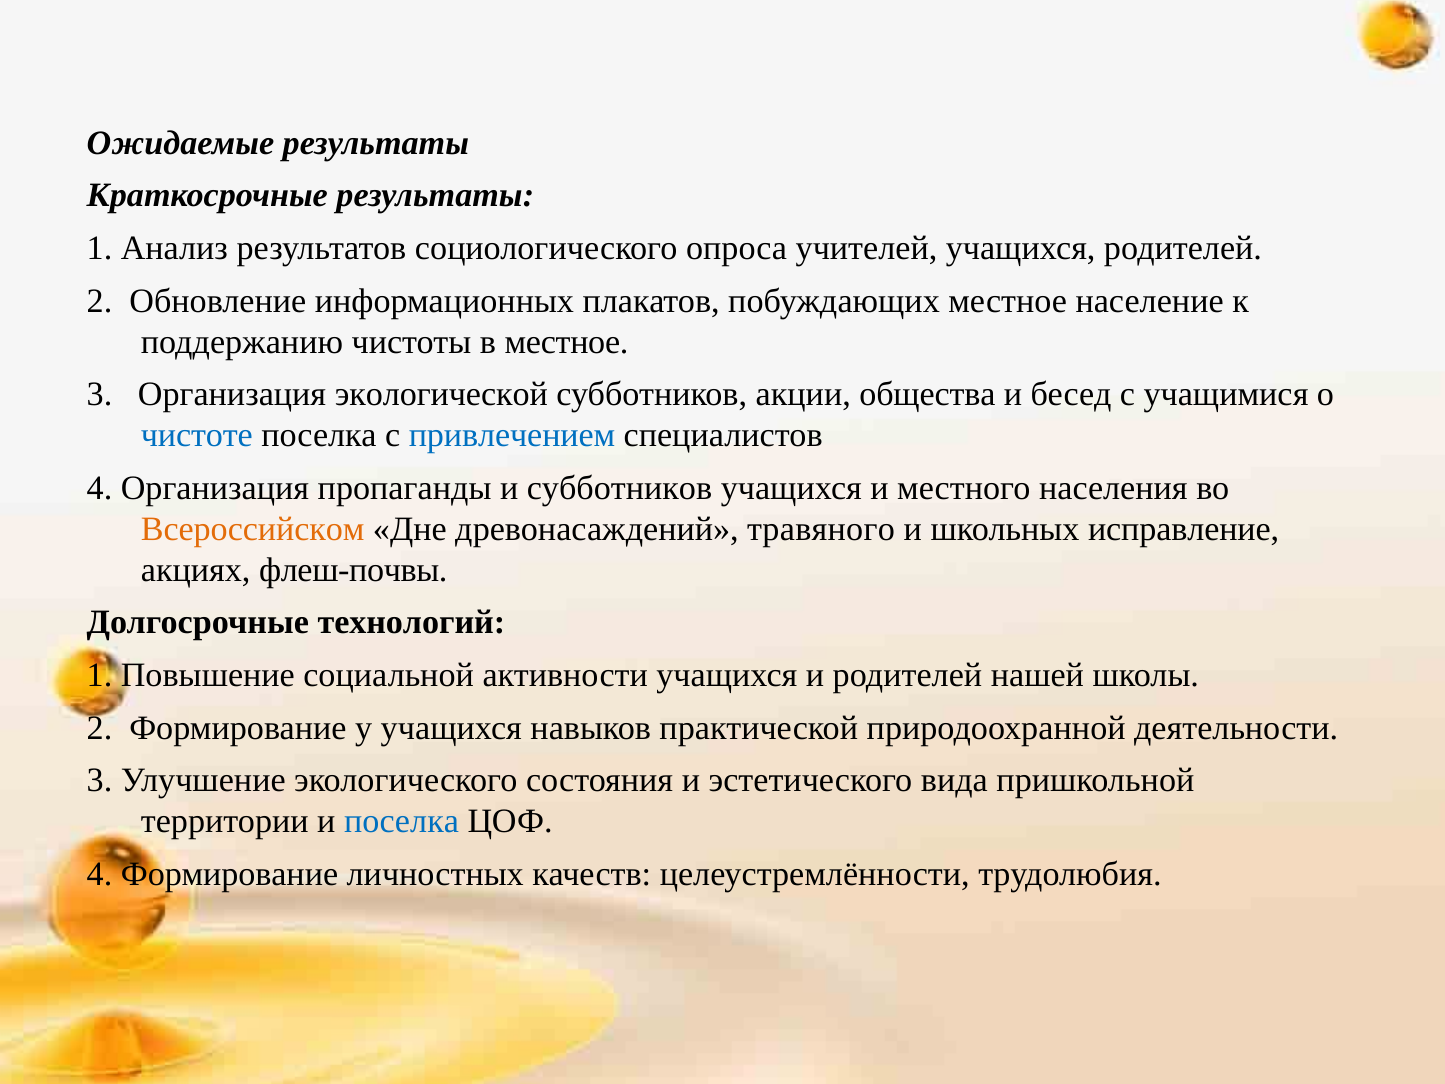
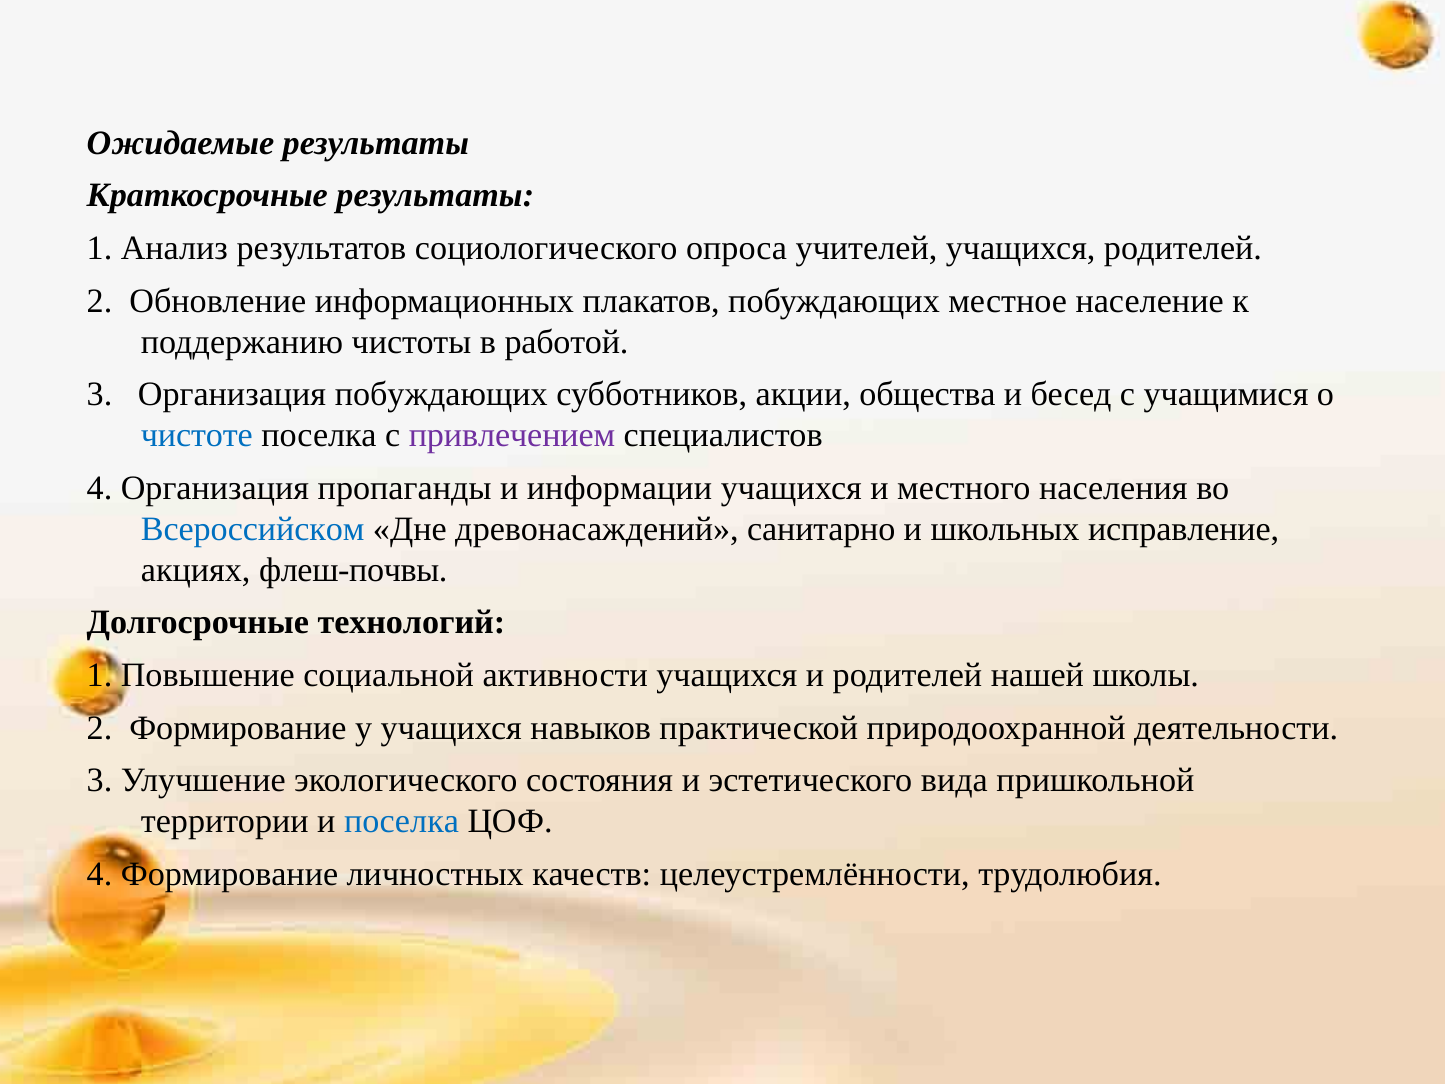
в местное: местное -> работой
Организация экологической: экологической -> побуждающих
привлечением colour: blue -> purple
и субботников: субботников -> информации
Всероссийском colour: orange -> blue
травяного: травяного -> санитарно
